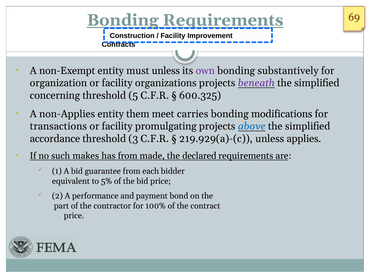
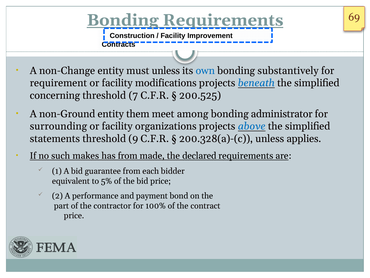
non-Exempt: non-Exempt -> non-Change
own colour: purple -> blue
organization: organization -> requirement
organizations: organizations -> modifications
beneath colour: purple -> blue
5: 5 -> 7
600.325: 600.325 -> 200.525
non-Applies: non-Applies -> non-Ground
carries: carries -> among
modifications: modifications -> administrator
transactions: transactions -> surrounding
promulgating: promulgating -> organizations
accordance: accordance -> statements
3: 3 -> 9
219.929(a)-(c: 219.929(a)-(c -> 200.328(a)-(c
